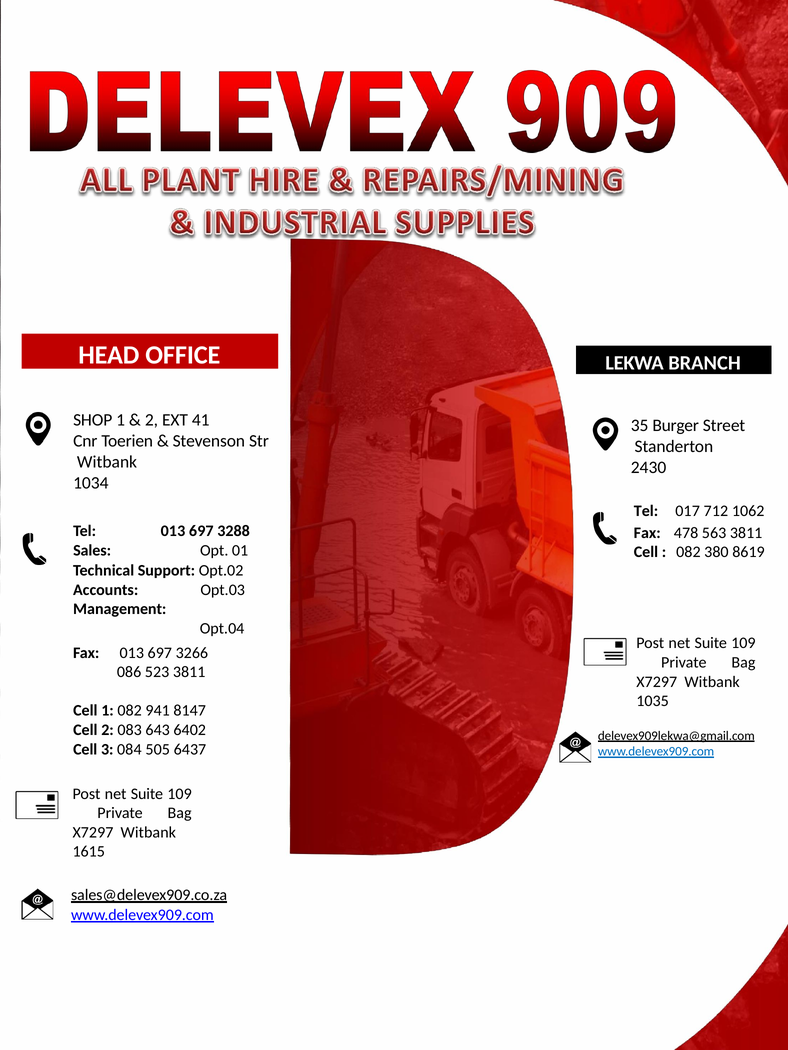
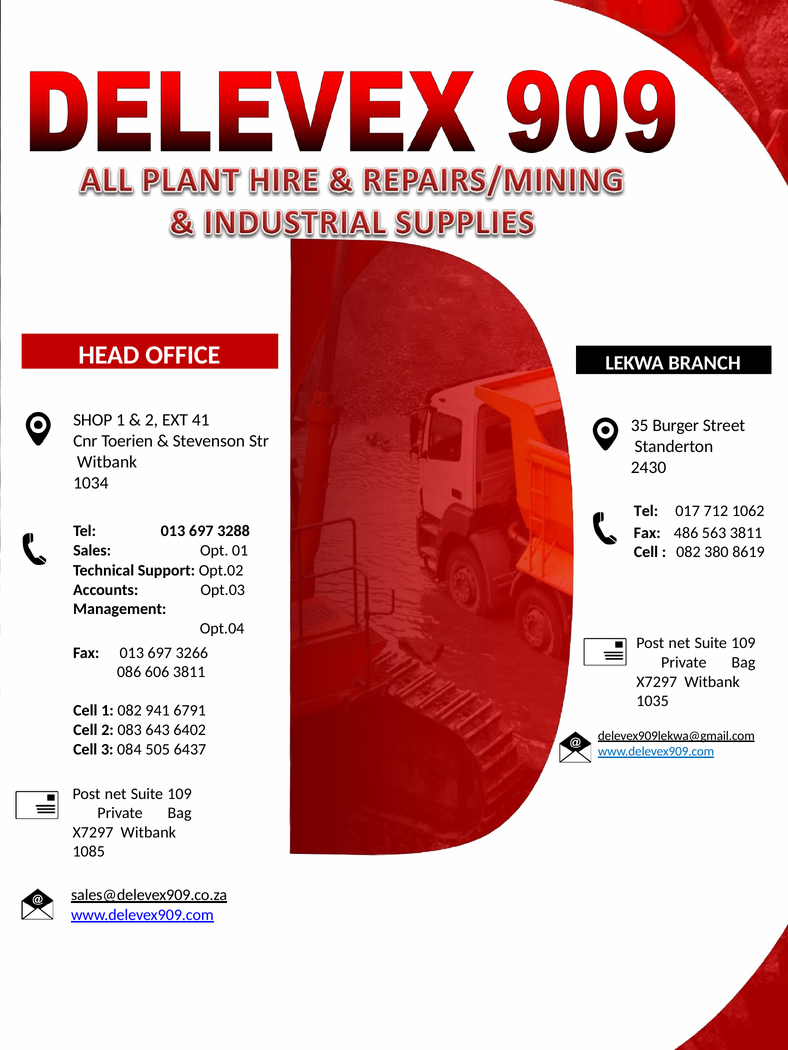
478: 478 -> 486
523: 523 -> 606
8147: 8147 -> 6791
1615: 1615 -> 1085
